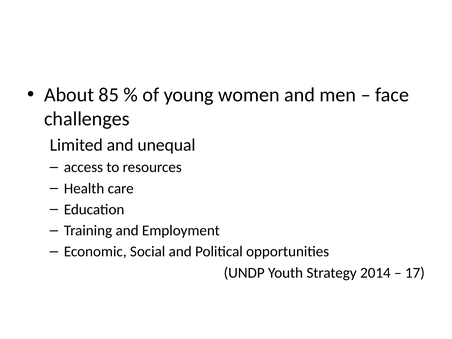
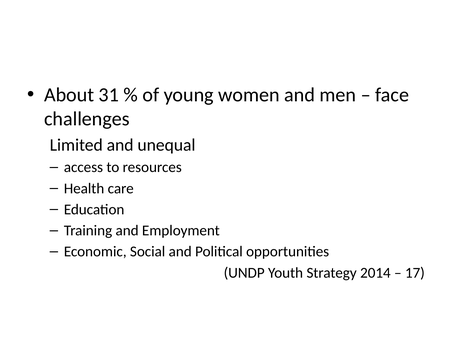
85: 85 -> 31
